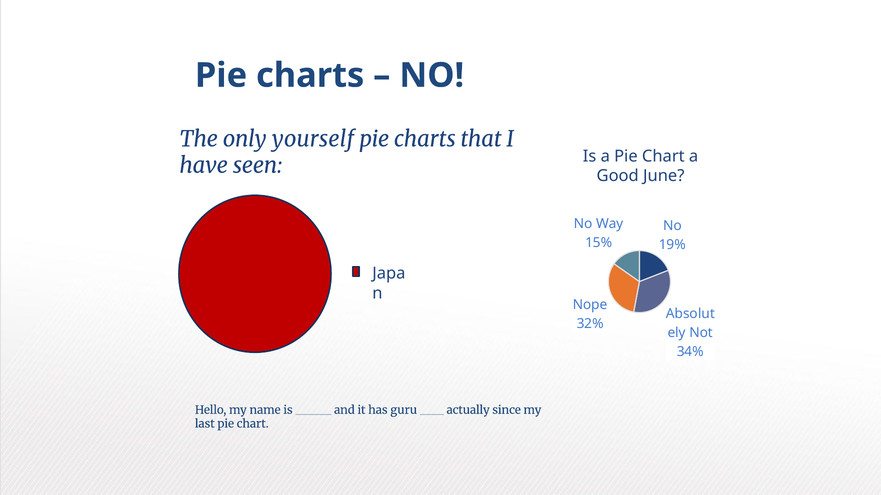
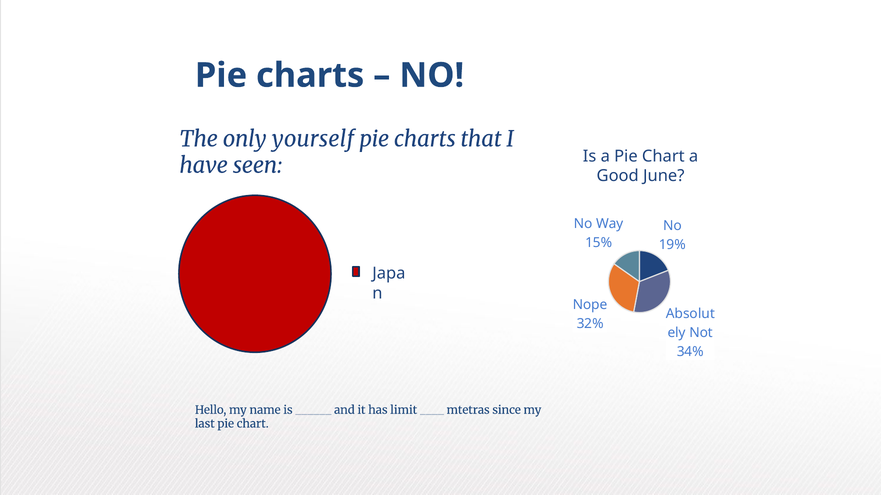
guru: guru -> limit
actually: actually -> mtetras
